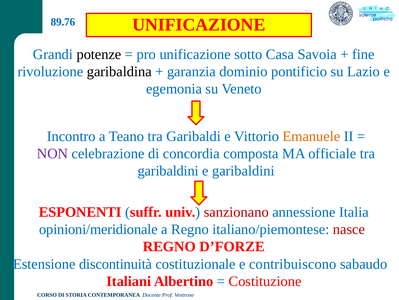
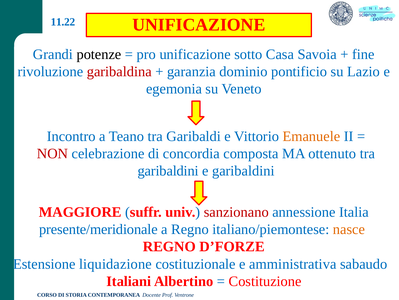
89.76: 89.76 -> 11.22
garibaldina colour: black -> red
NON colour: purple -> red
officiale: officiale -> ottenuto
ESPONENTI: ESPONENTI -> MAGGIORE
opinioni/meridionale: opinioni/meridionale -> presente/meridionale
nasce colour: red -> orange
discontinuità: discontinuità -> liquidazione
contribuiscono: contribuiscono -> amministrativa
